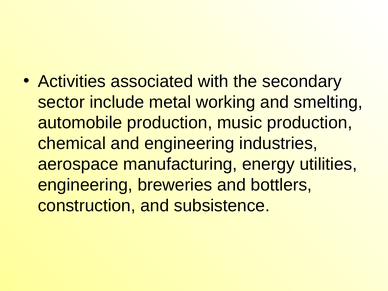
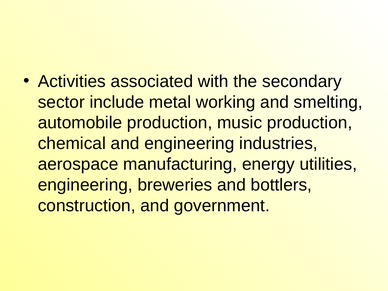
subsistence: subsistence -> government
